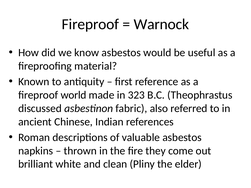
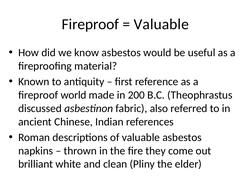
Warnock at (161, 24): Warnock -> Valuable
323: 323 -> 200
